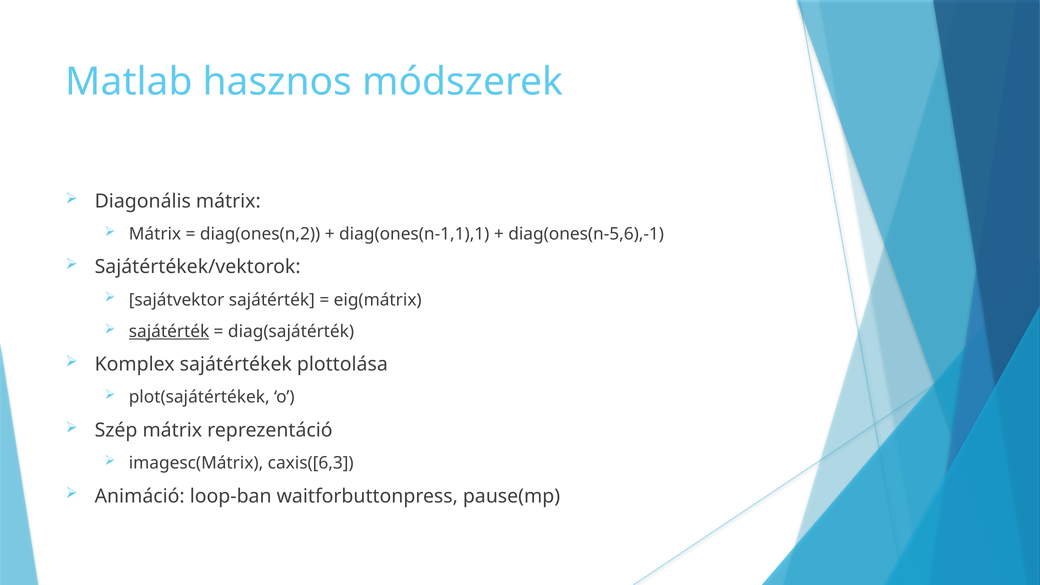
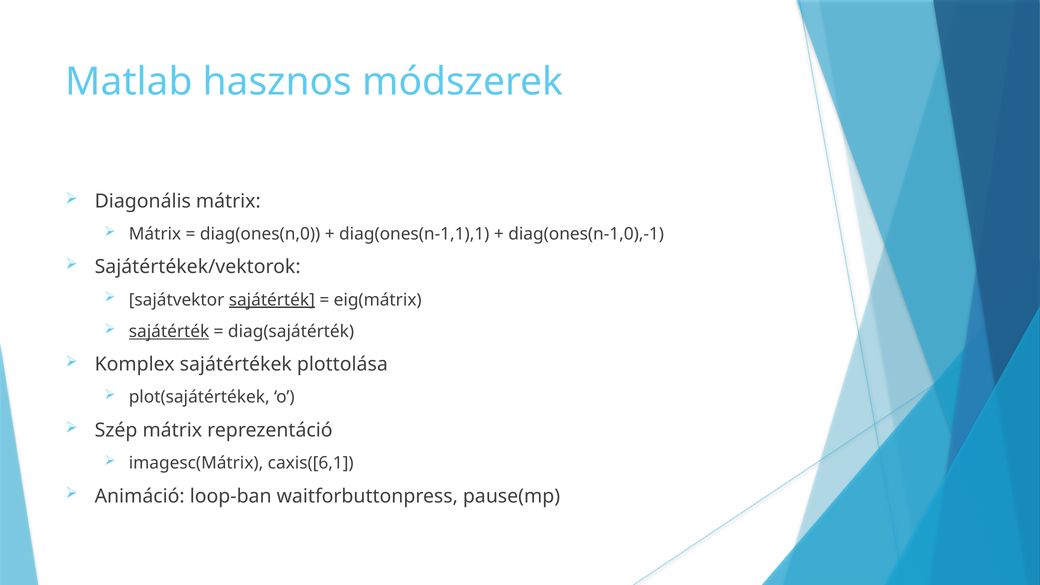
diag(ones(n,2: diag(ones(n,2 -> diag(ones(n,0
diag(ones(n-5,6),-1: diag(ones(n-5,6),-1 -> diag(ones(n-1,0),-1
sajátérték at (272, 300) underline: none -> present
caxis([6,3: caxis([6,3 -> caxis([6,1
